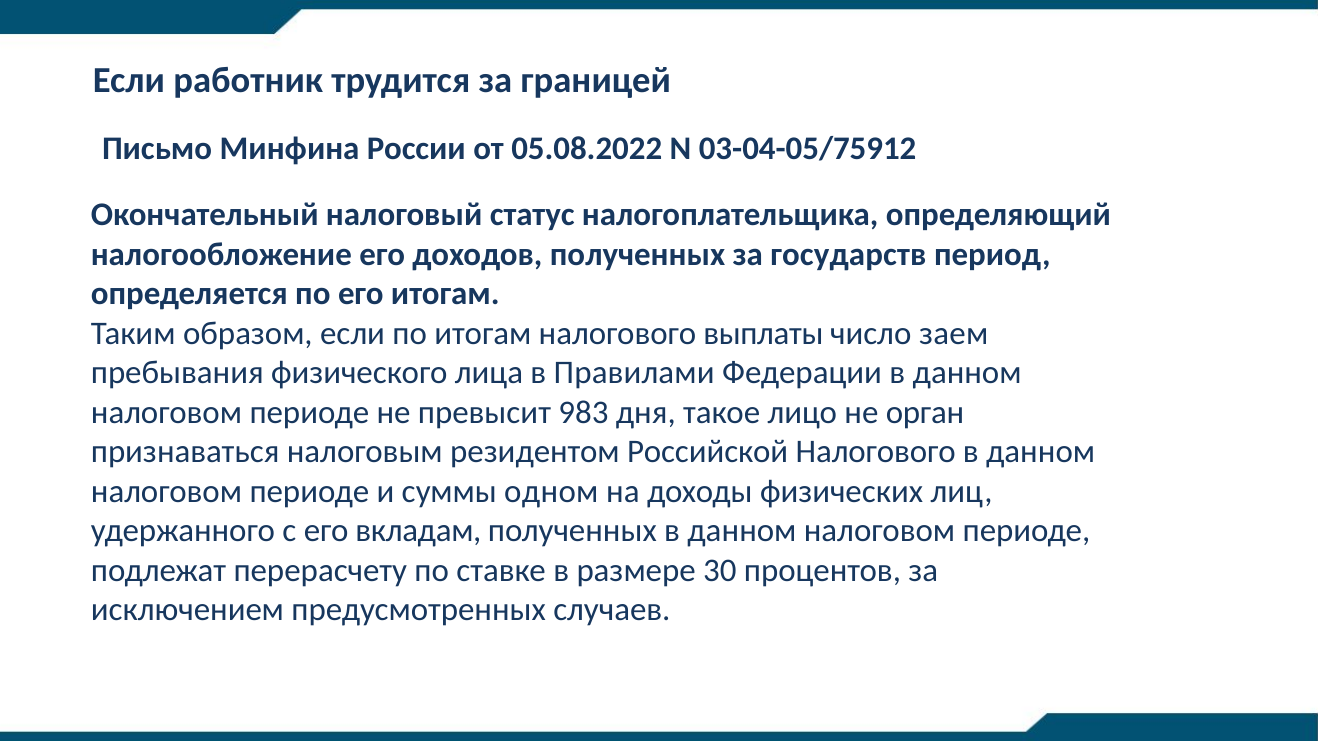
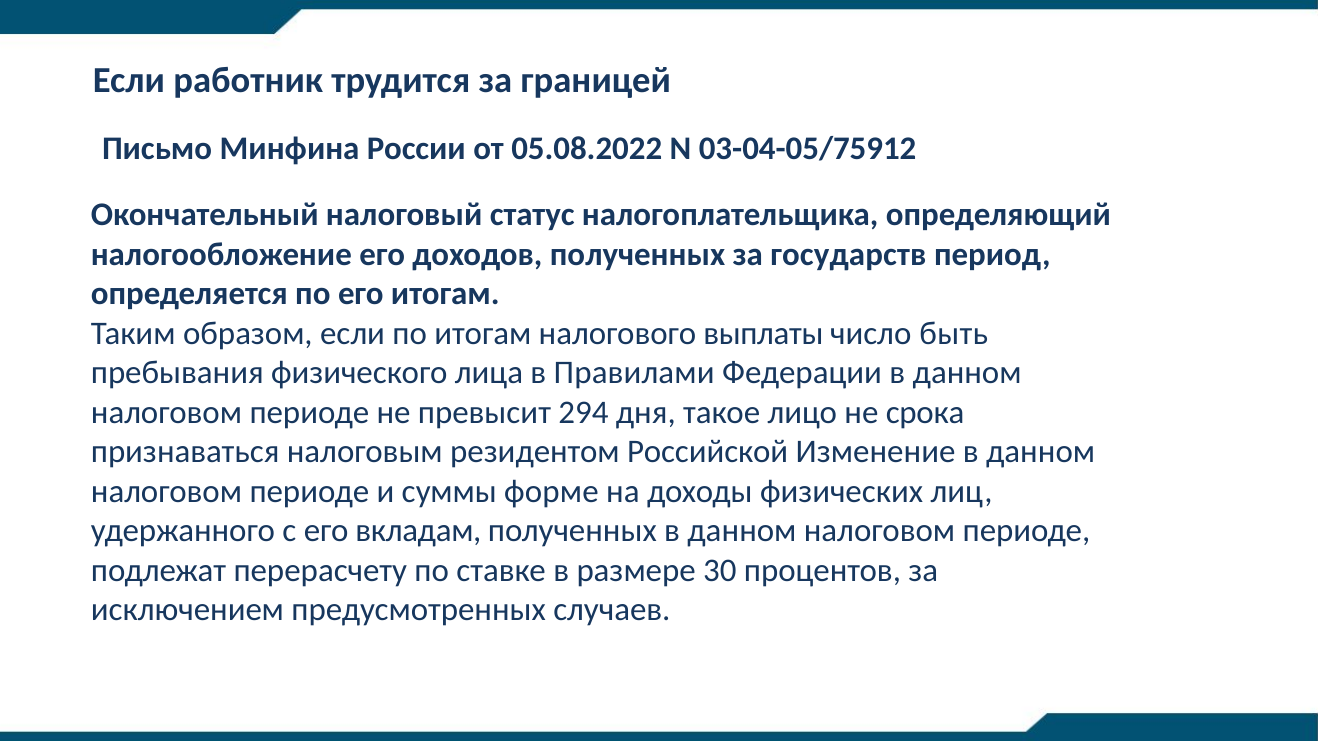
заем: заем -> быть
983: 983 -> 294
орган: орган -> срока
Российской Налогового: Налогового -> Изменение
одном: одном -> форме
